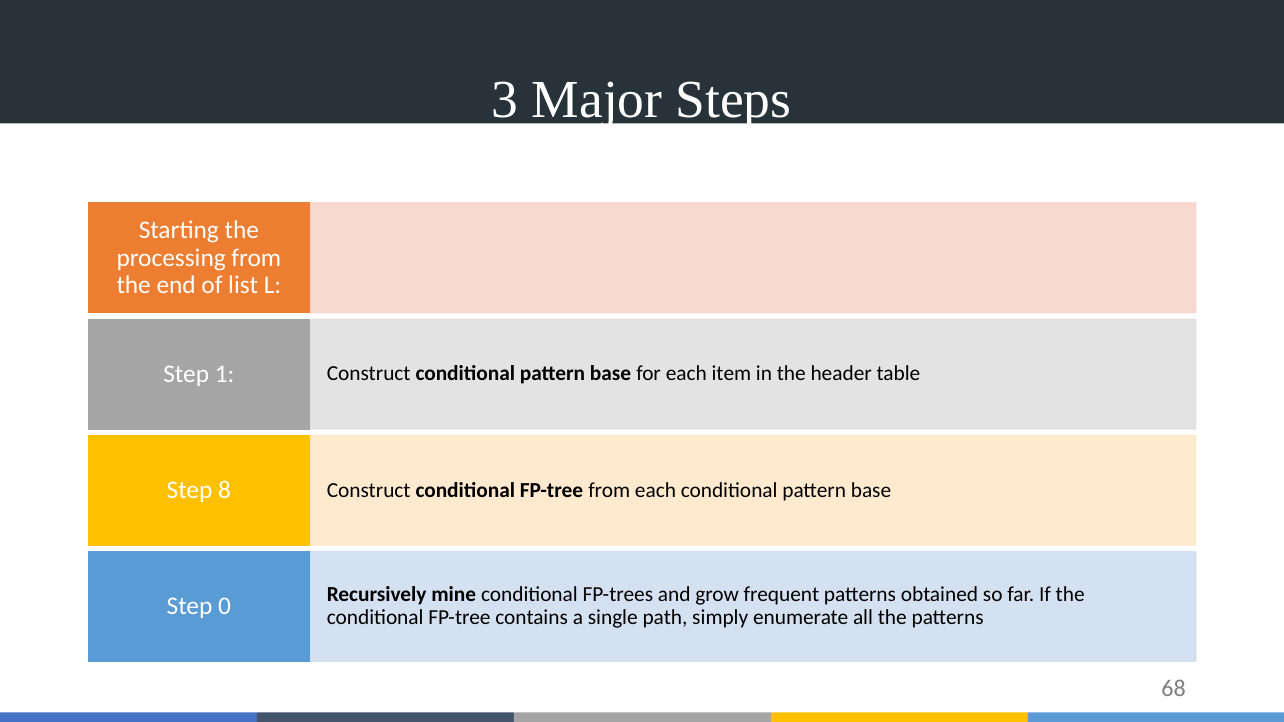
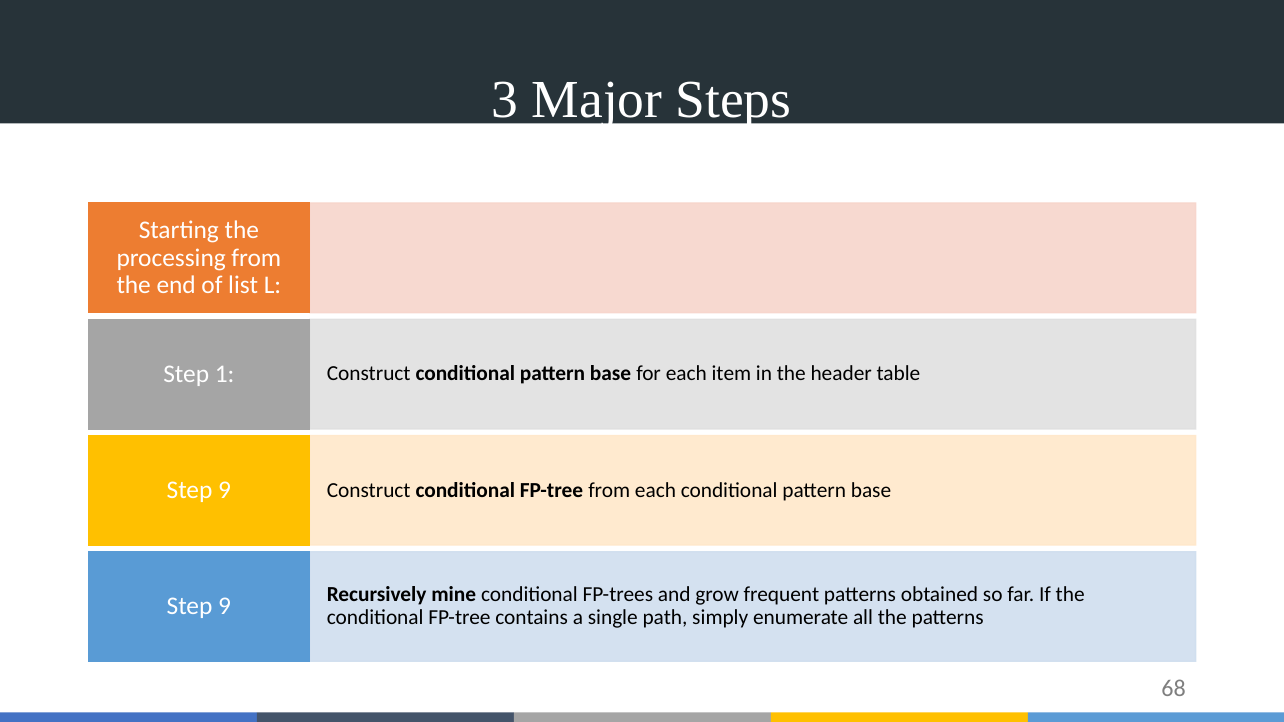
8 at (225, 490): 8 -> 9
0 at (225, 607): 0 -> 9
